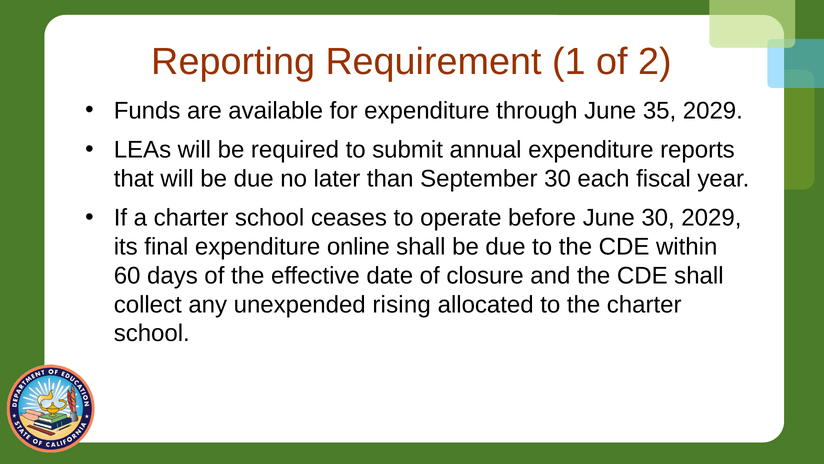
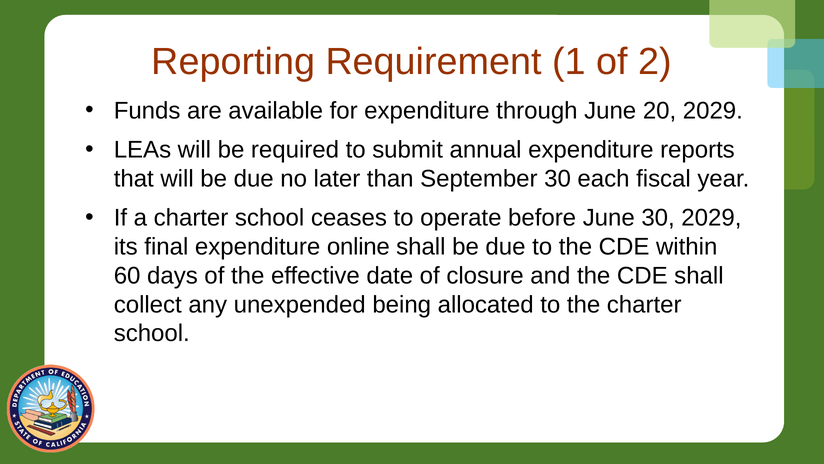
35: 35 -> 20
rising: rising -> being
